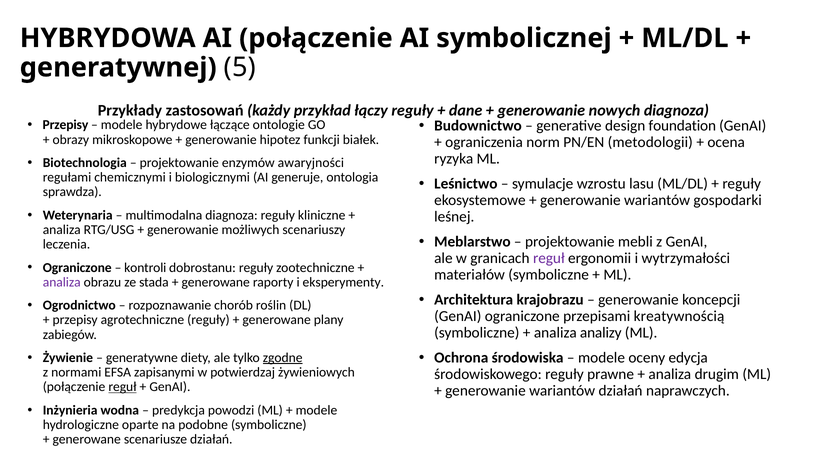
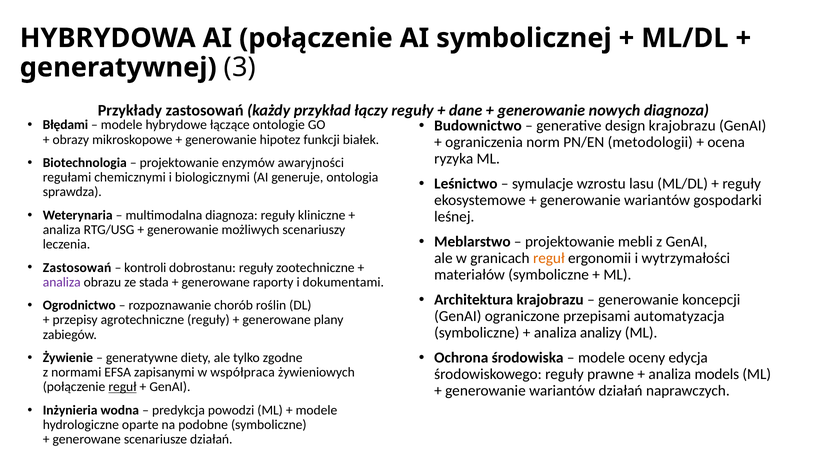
5: 5 -> 3
Przepisy at (65, 125): Przepisy -> Błędami
design foundation: foundation -> krajobrazu
reguł at (549, 259) colour: purple -> orange
Ograniczone at (77, 268): Ograniczone -> Zastosowań
eksperymenty: eksperymenty -> dokumentami
kreatywnością: kreatywnością -> automatyzacja
zgodne underline: present -> none
potwierdzaj: potwierdzaj -> współpraca
drugim: drugim -> models
